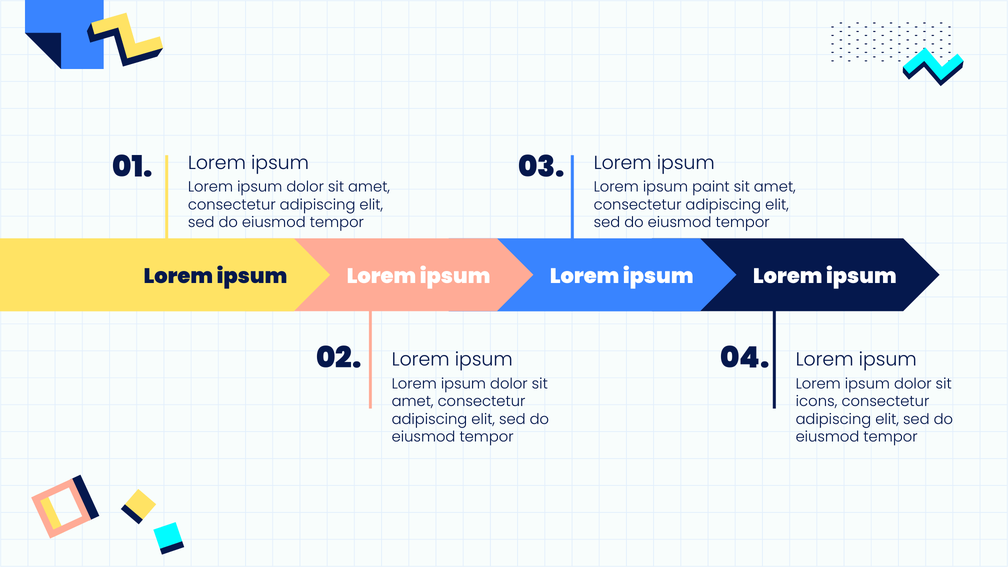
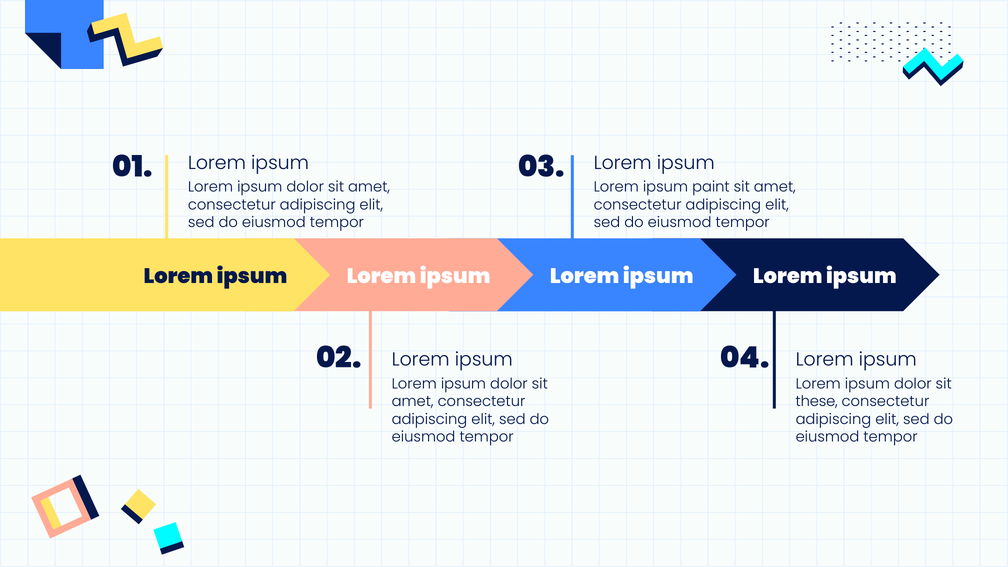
icons: icons -> these
